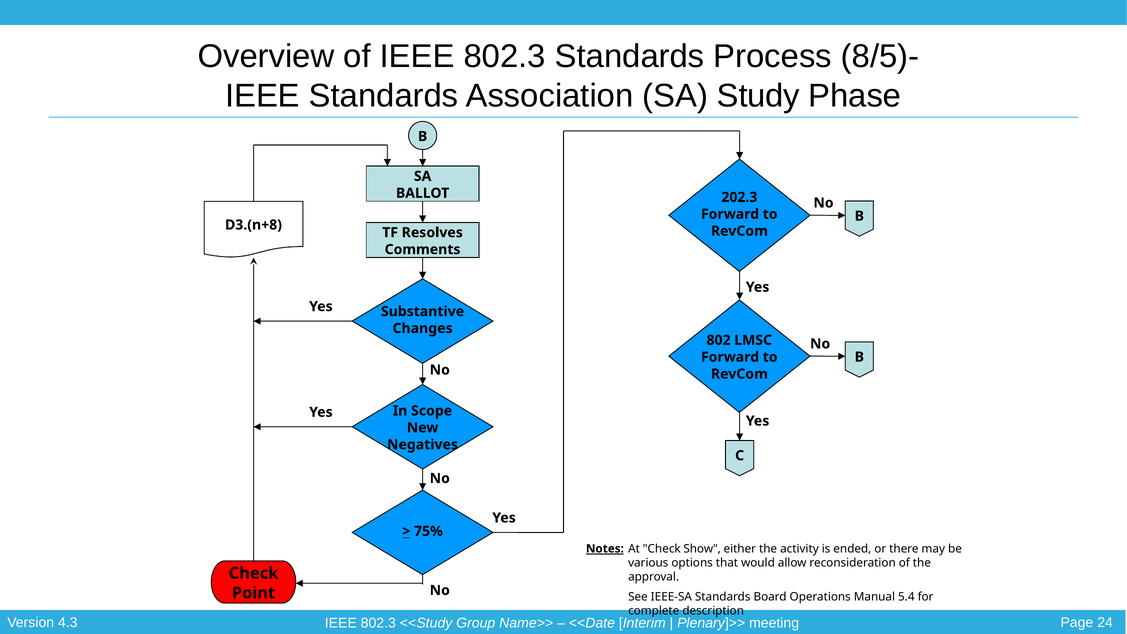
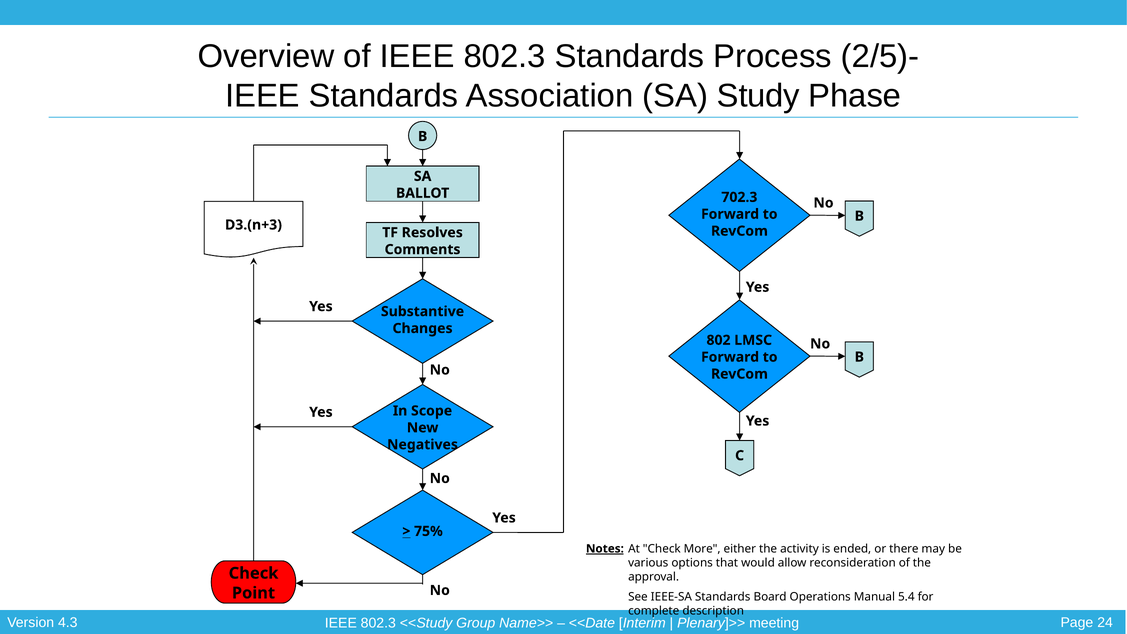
8/5)-: 8/5)- -> 2/5)-
202.3: 202.3 -> 702.3
D3.(n+8: D3.(n+8 -> D3.(n+3
Show: Show -> More
